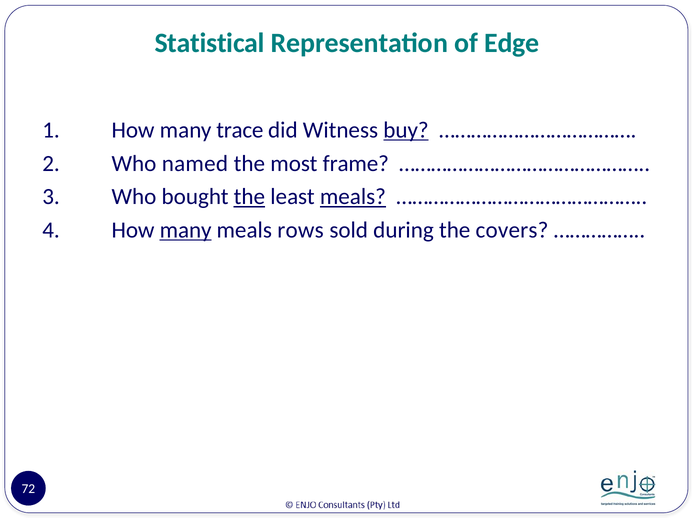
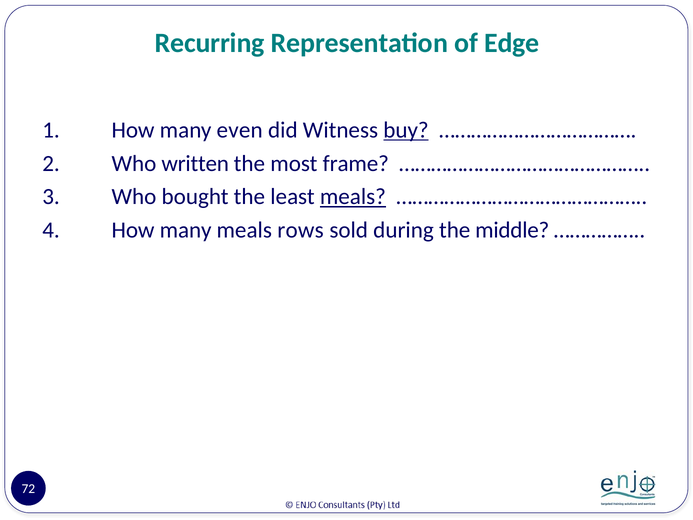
Statistical: Statistical -> Recurring
trace: trace -> even
named: named -> written
the at (249, 197) underline: present -> none
many at (186, 230) underline: present -> none
covers: covers -> middle
